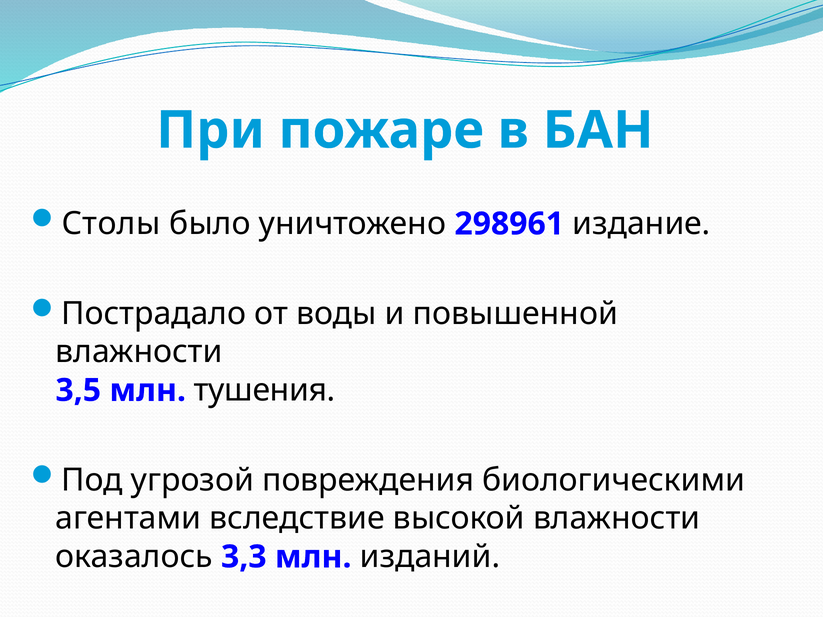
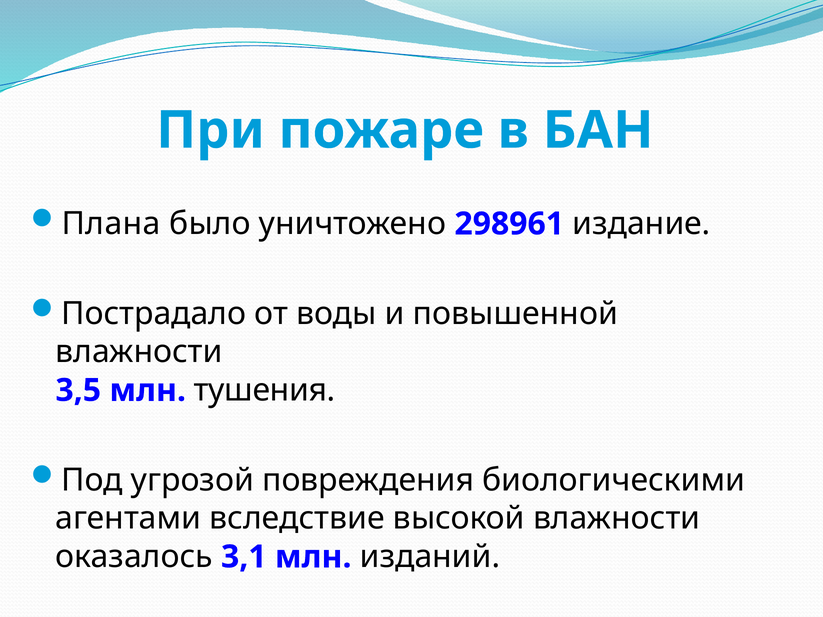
Столы: Столы -> Плана
3,3: 3,3 -> 3,1
